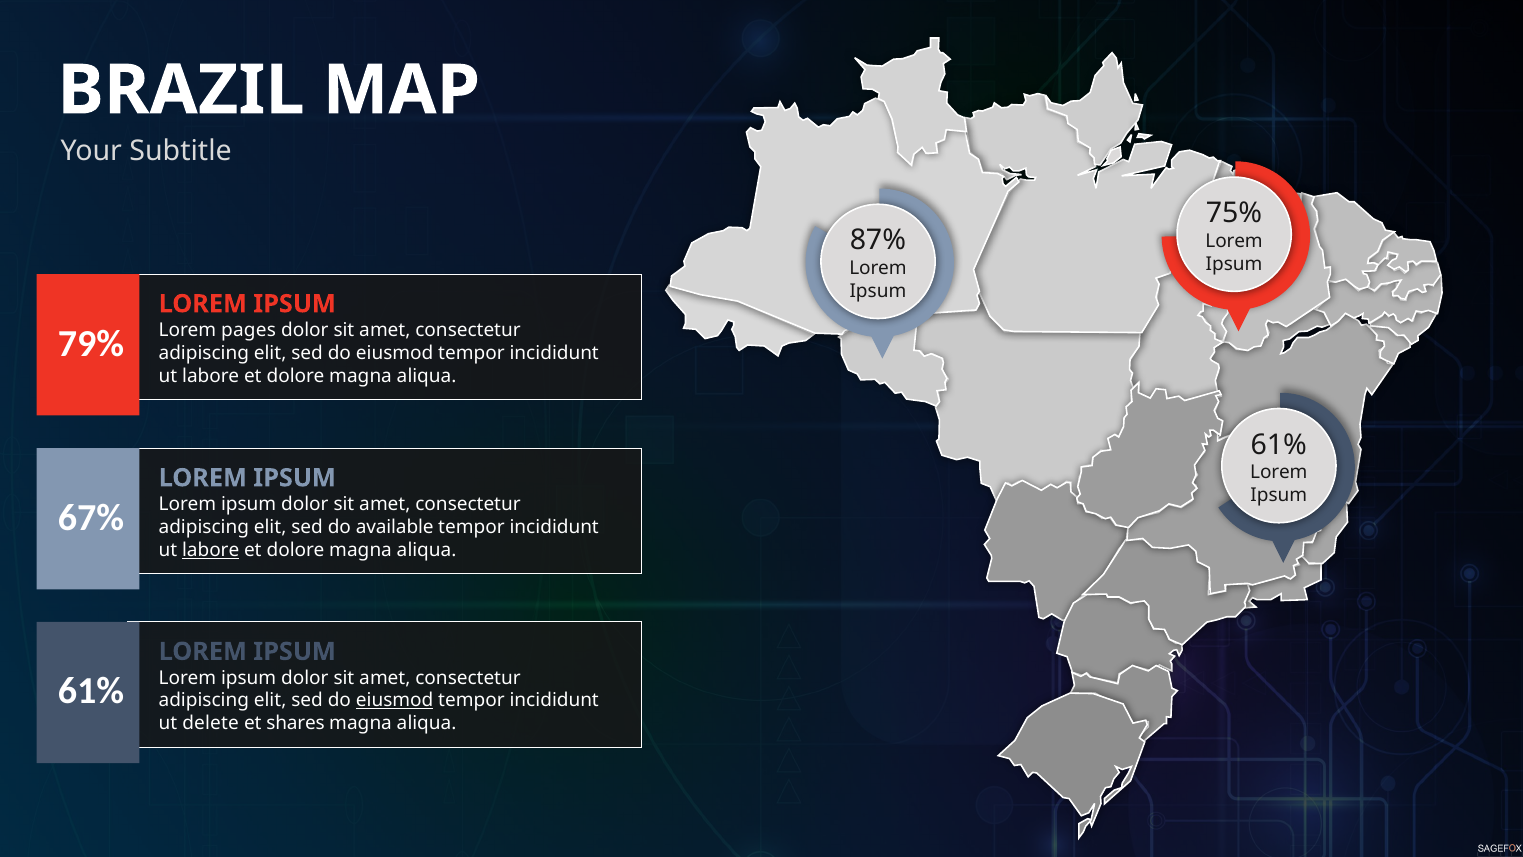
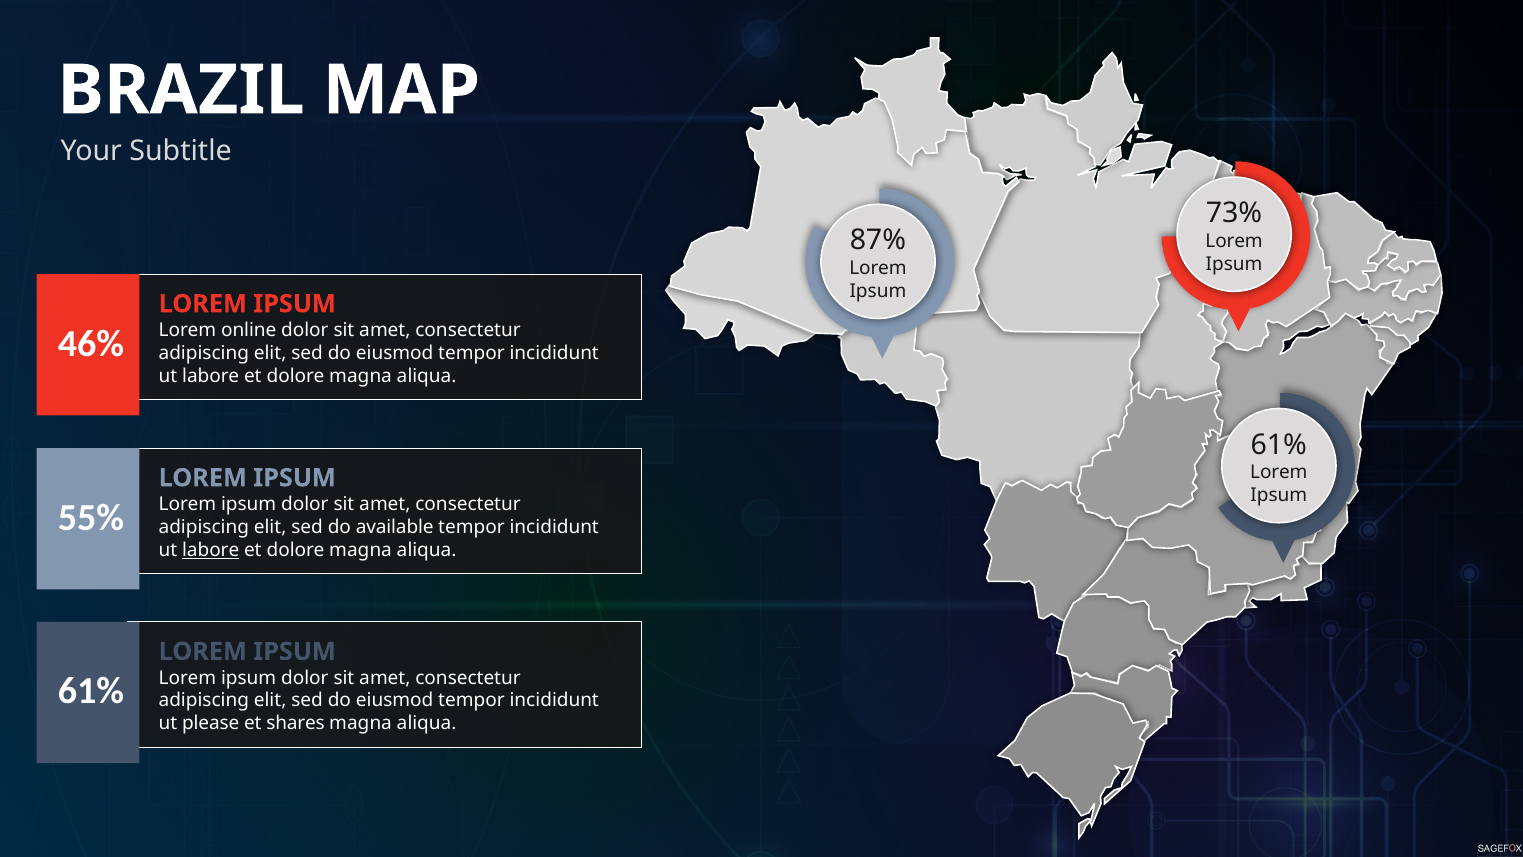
75%: 75% -> 73%
pages: pages -> online
79%: 79% -> 46%
67%: 67% -> 55%
eiusmod at (395, 700) underline: present -> none
delete: delete -> please
